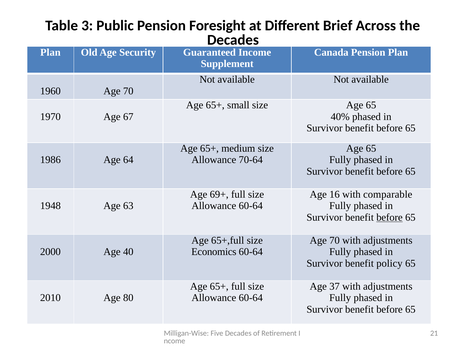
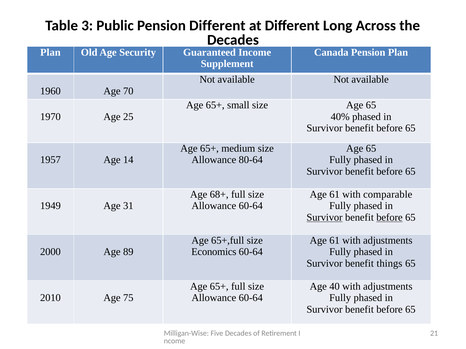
Pension Foresight: Foresight -> Different
Brief: Brief -> Long
67: 67 -> 25
1986: 1986 -> 1957
64: 64 -> 14
70-64: 70-64 -> 80-64
69+: 69+ -> 68+
16 at (335, 195): 16 -> 61
1948: 1948 -> 1949
63: 63 -> 31
Survivor at (325, 218) underline: none -> present
70 at (335, 241): 70 -> 61
40: 40 -> 89
policy: policy -> things
37: 37 -> 40
80: 80 -> 75
